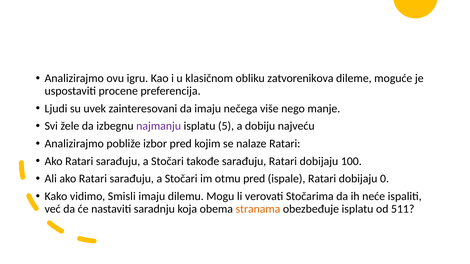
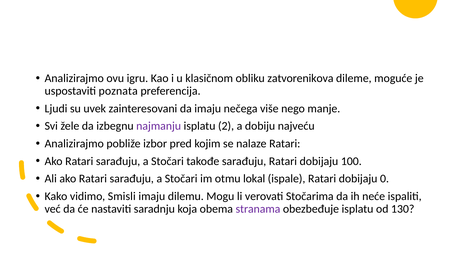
procene: procene -> poznata
5: 5 -> 2
otmu pred: pred -> lokal
stranama colour: orange -> purple
511: 511 -> 130
